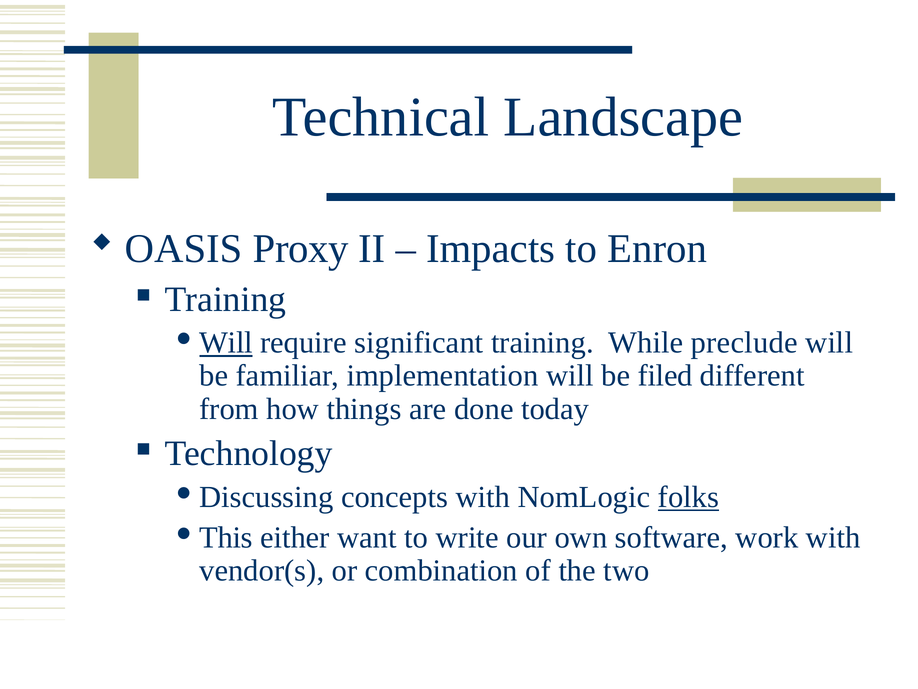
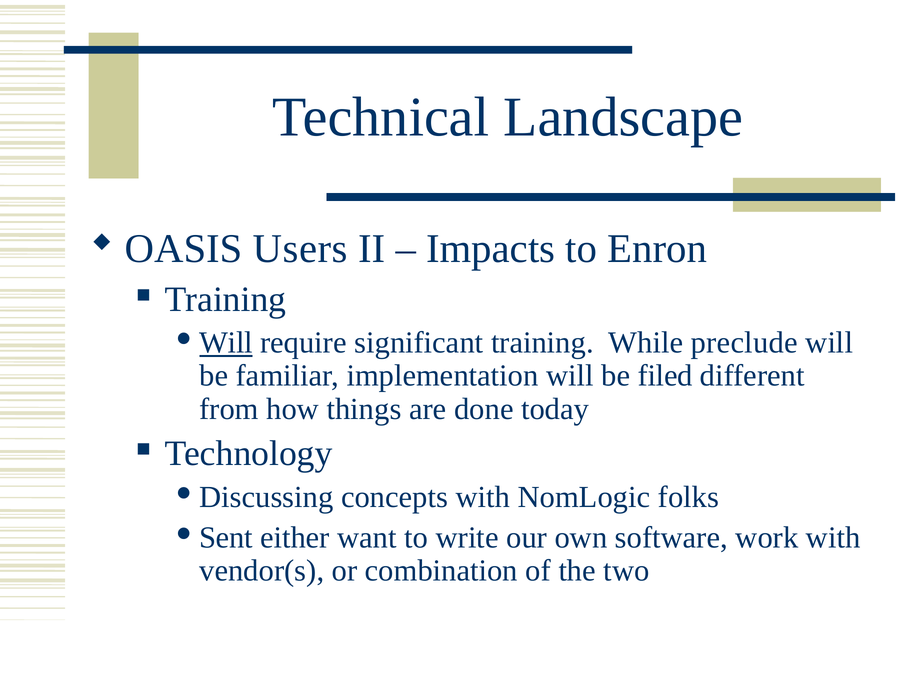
Proxy: Proxy -> Users
folks underline: present -> none
This: This -> Sent
